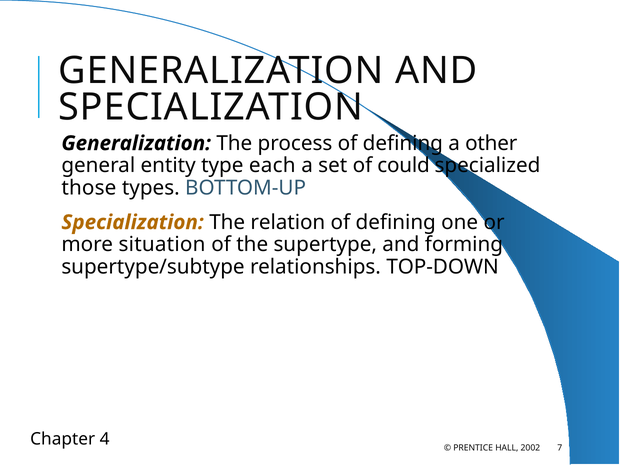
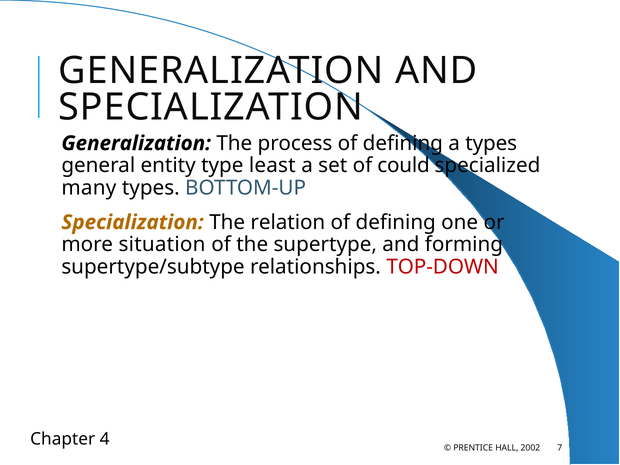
a other: other -> types
each: each -> least
those: those -> many
TOP-DOWN colour: black -> red
